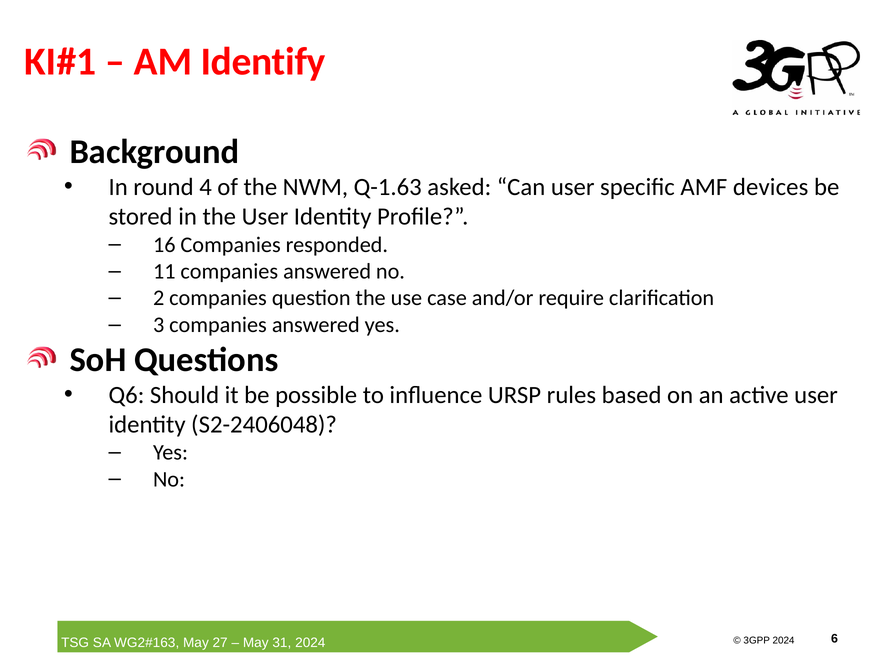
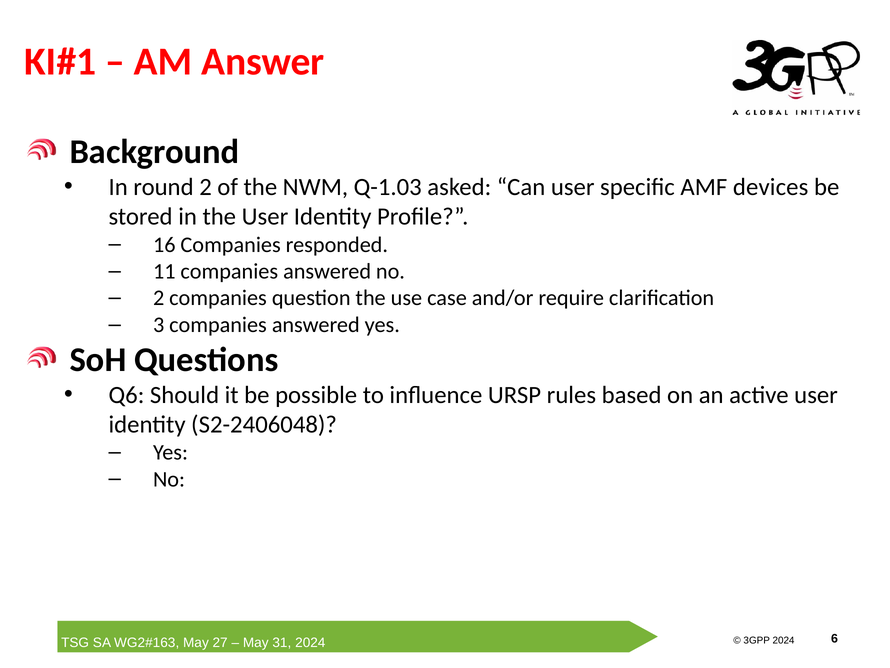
Identify: Identify -> Answer
round 4: 4 -> 2
Q-1.63: Q-1.63 -> Q-1.03
